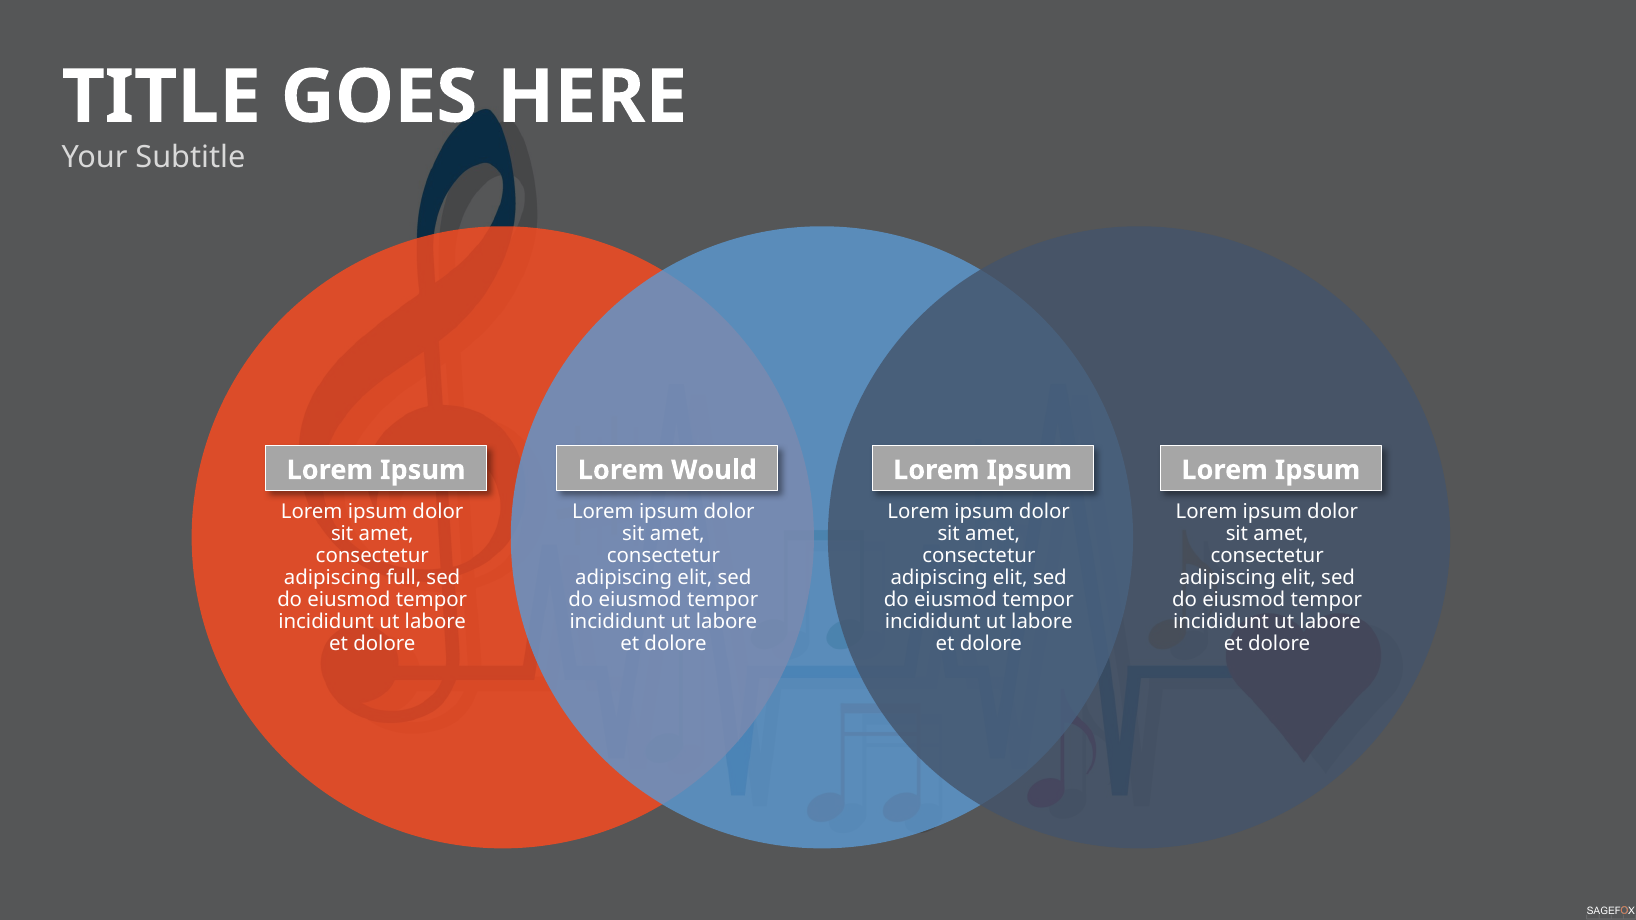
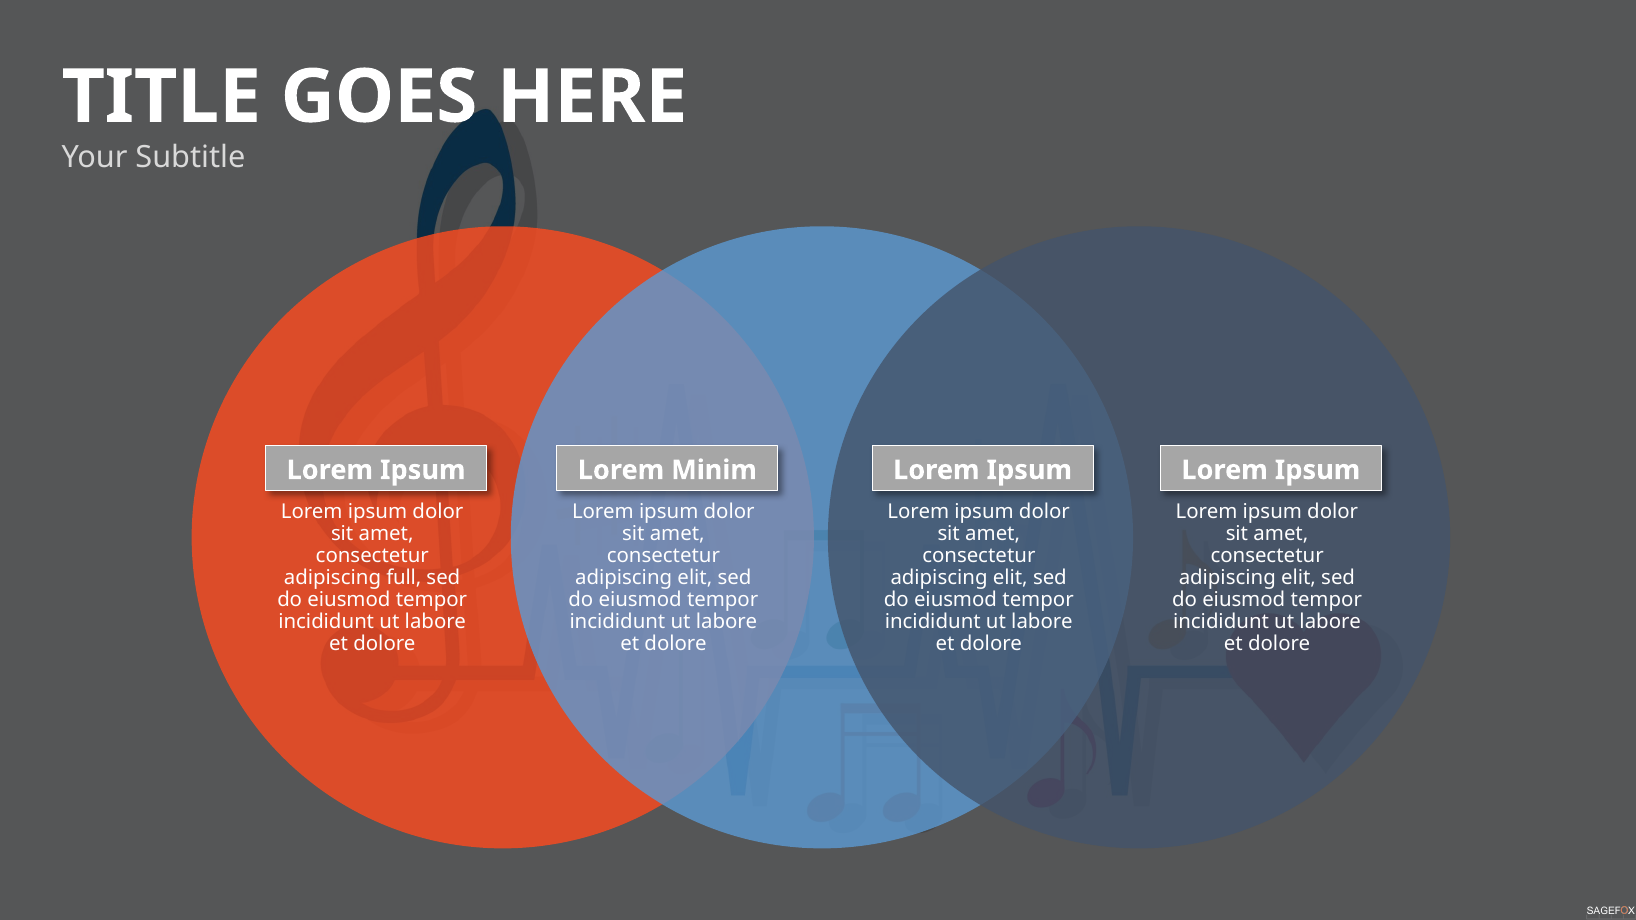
Would: Would -> Minim
